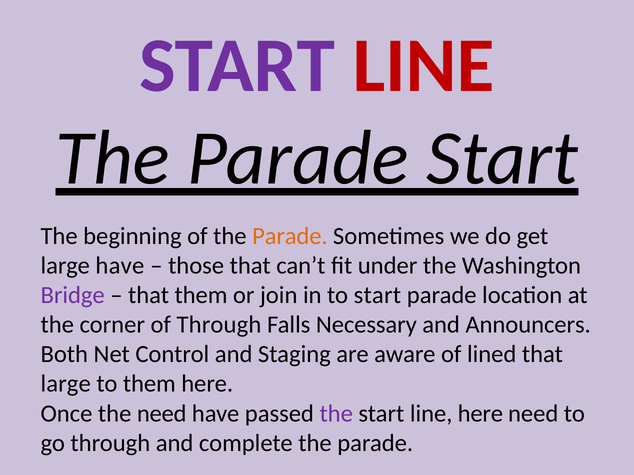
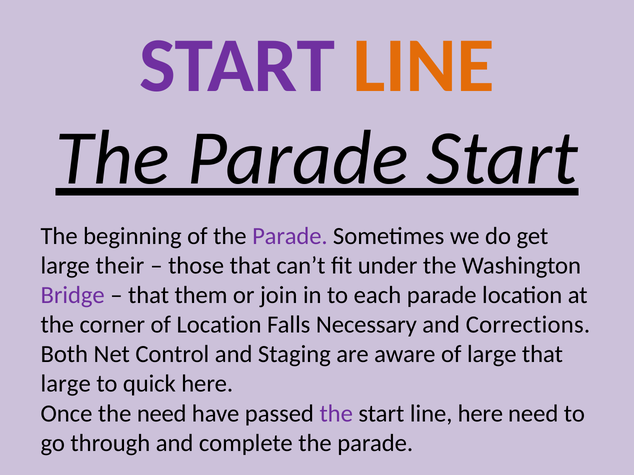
LINE at (424, 66) colour: red -> orange
Parade at (290, 236) colour: orange -> purple
large have: have -> their
to start: start -> each
of Through: Through -> Location
Announcers: Announcers -> Corrections
of lined: lined -> large
to them: them -> quick
